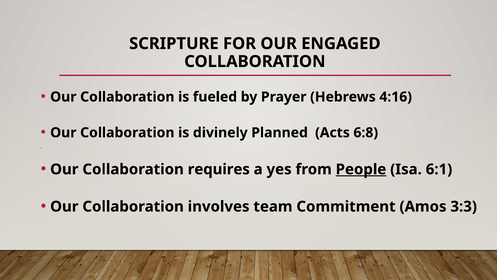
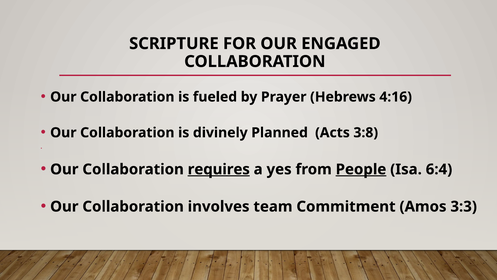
6:8: 6:8 -> 3:8
requires underline: none -> present
6:1: 6:1 -> 6:4
